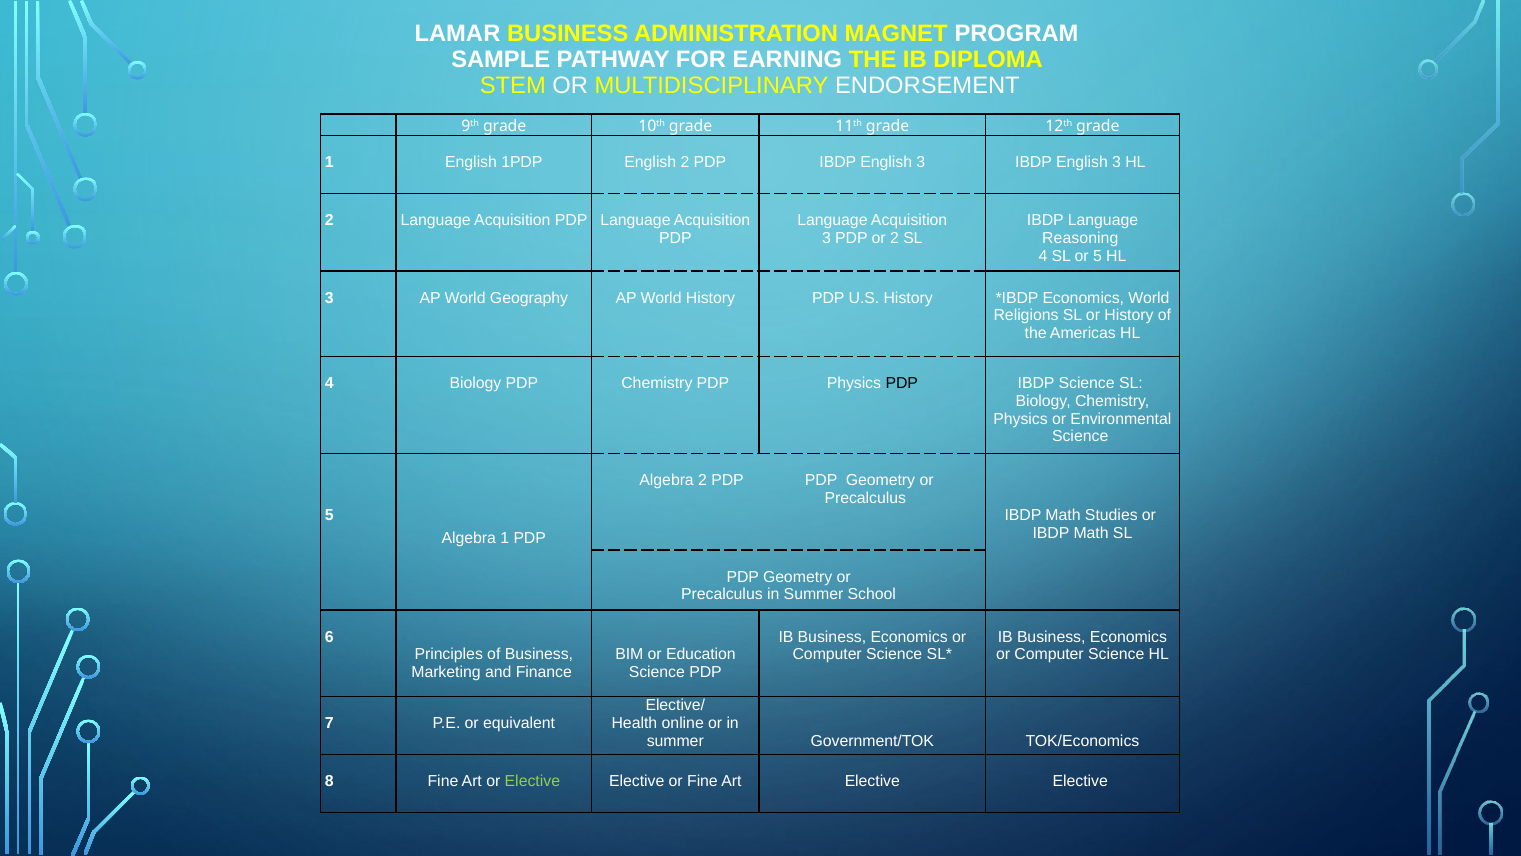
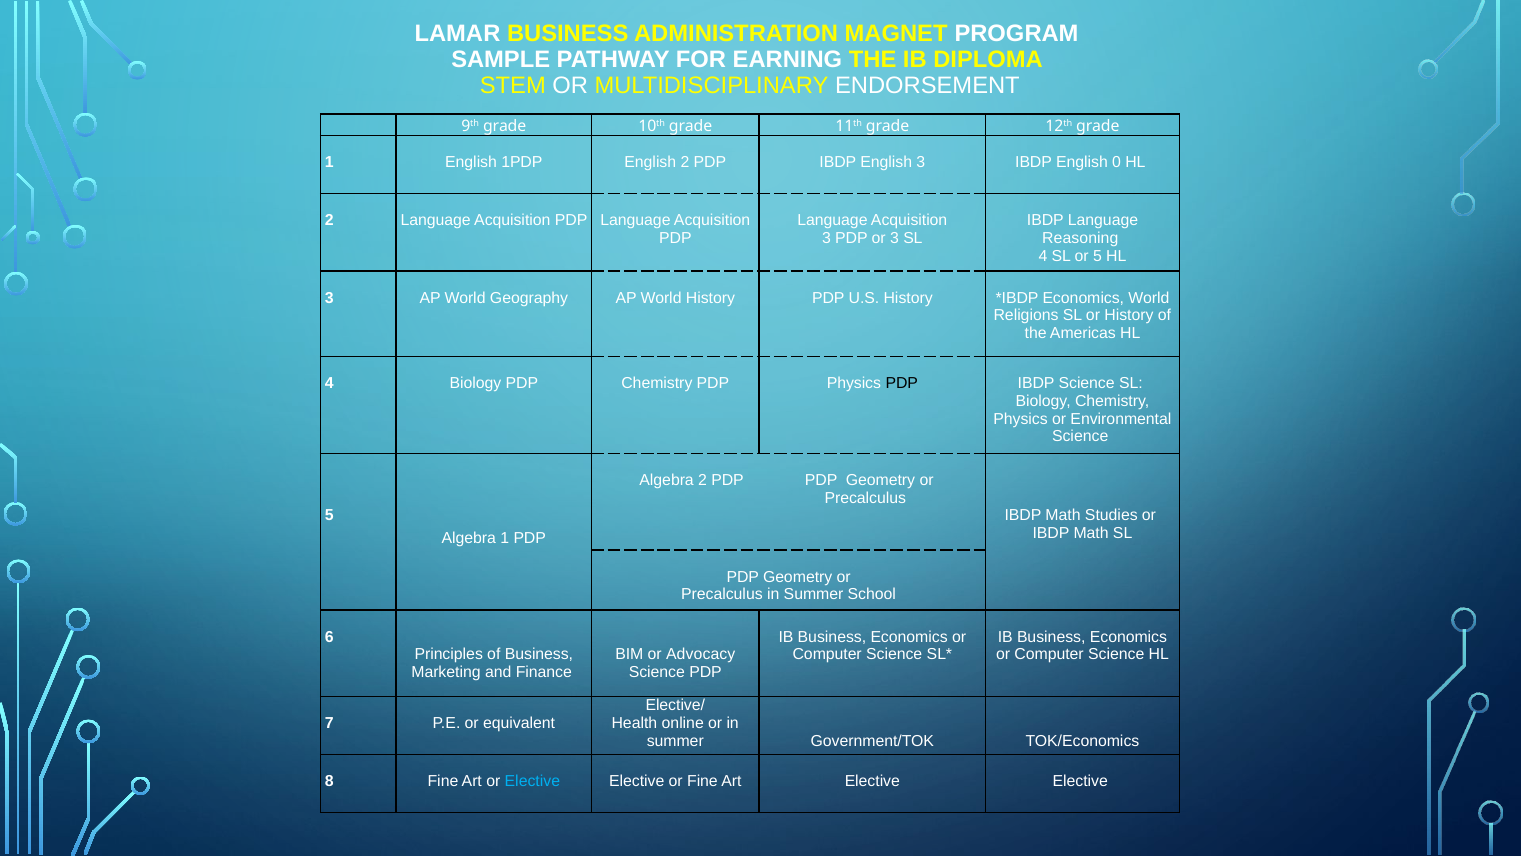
3 IBDP English 3: 3 -> 0
or 2: 2 -> 3
Education: Education -> Advocacy
Elective at (532, 781) colour: light green -> light blue
